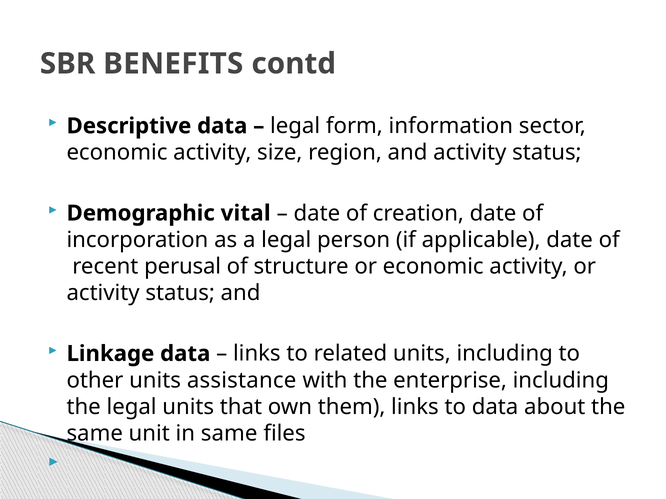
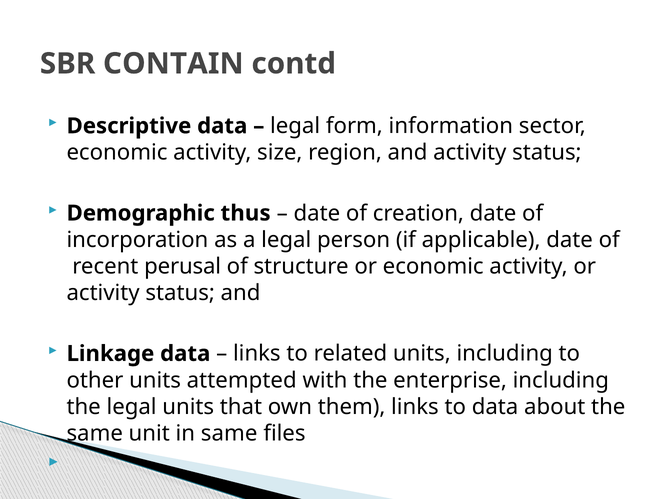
BENEFITS: BENEFITS -> CONTAIN
vital: vital -> thus
assistance: assistance -> attempted
